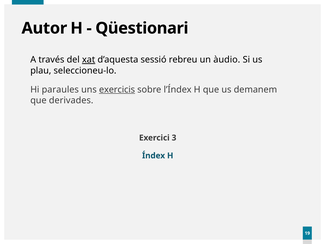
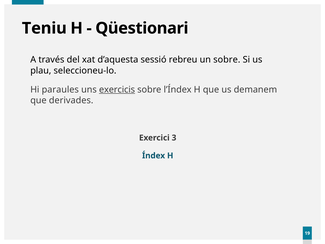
Autor: Autor -> Teniu
xat underline: present -> none
un àudio: àudio -> sobre
